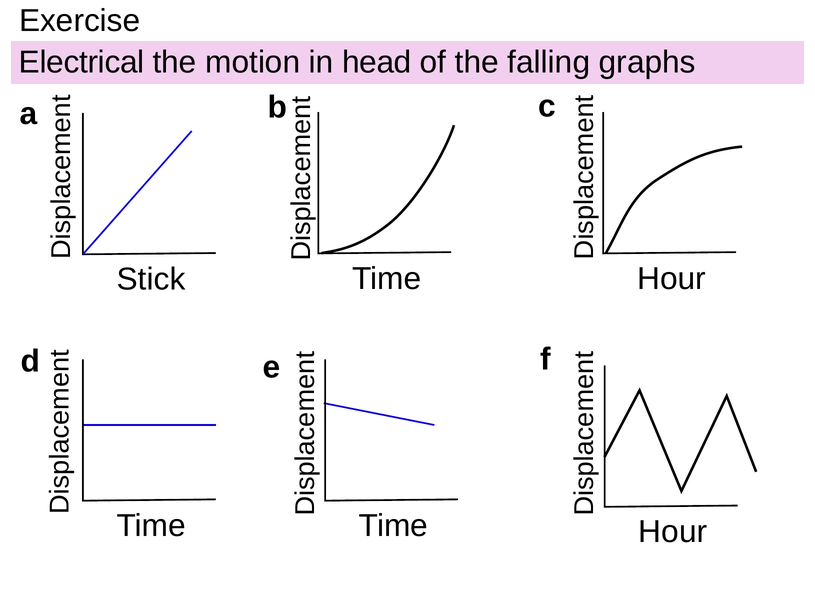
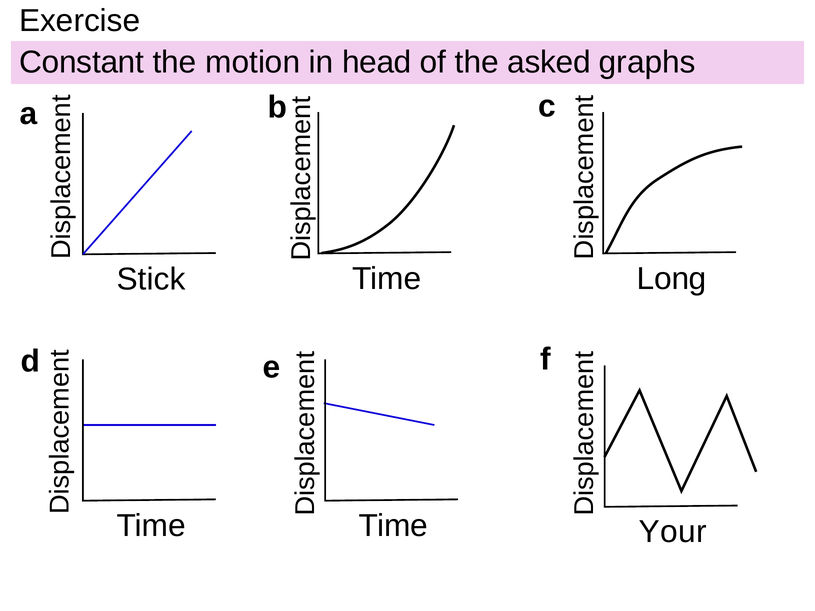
Electrical: Electrical -> Constant
falling: falling -> asked
Hour at (672, 279): Hour -> Long
Time Time Hour: Hour -> Your
